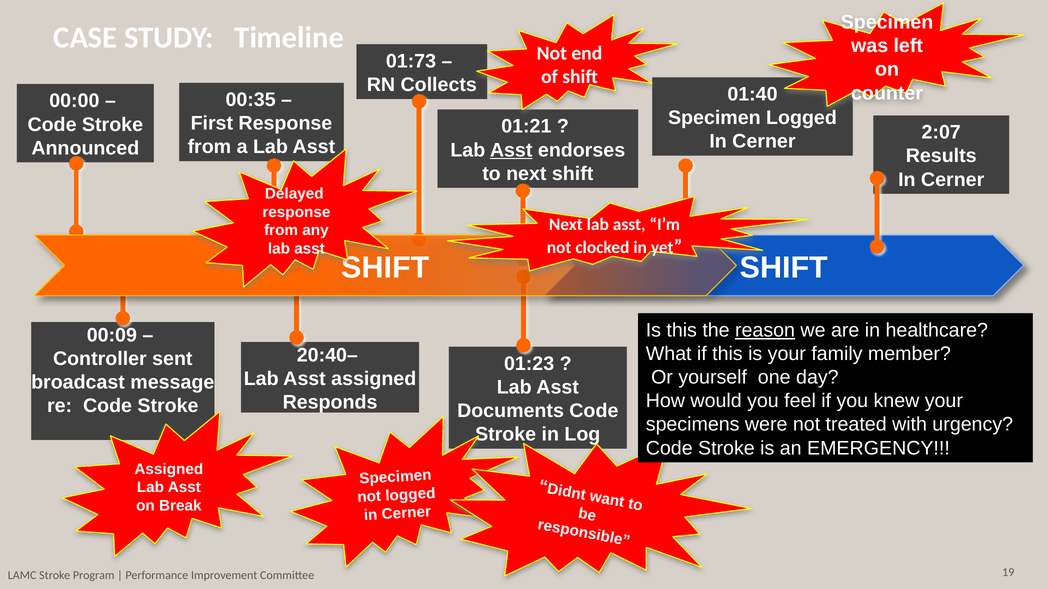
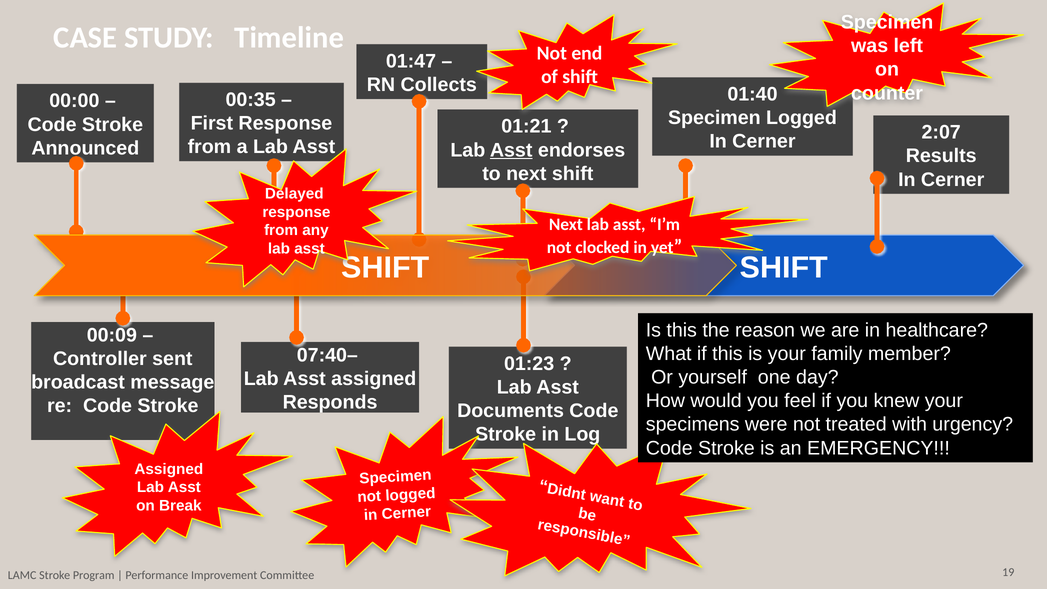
01:73: 01:73 -> 01:47
reason underline: present -> none
20:40–: 20:40– -> 07:40–
